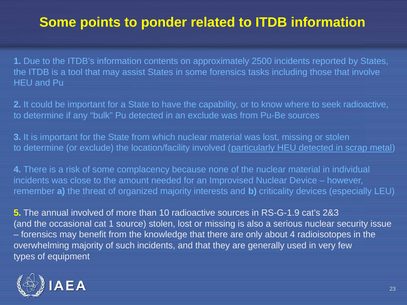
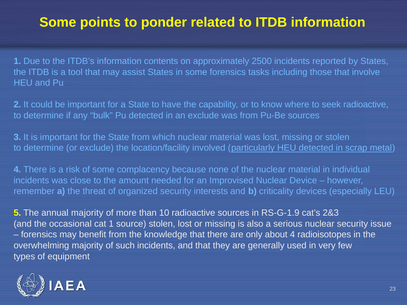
organized majority: majority -> security
annual involved: involved -> majority
